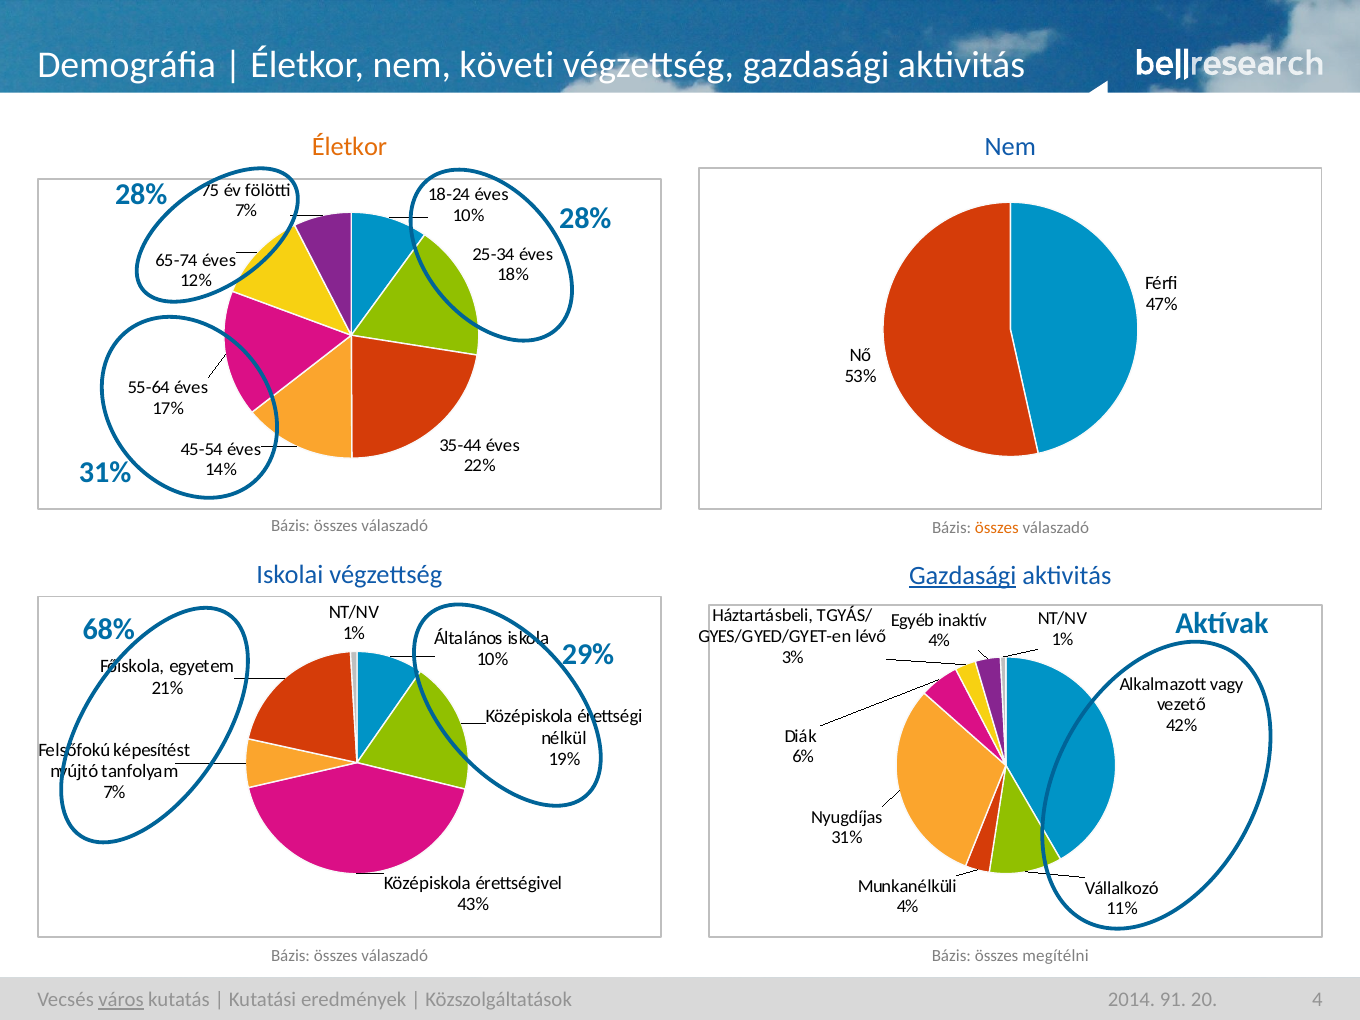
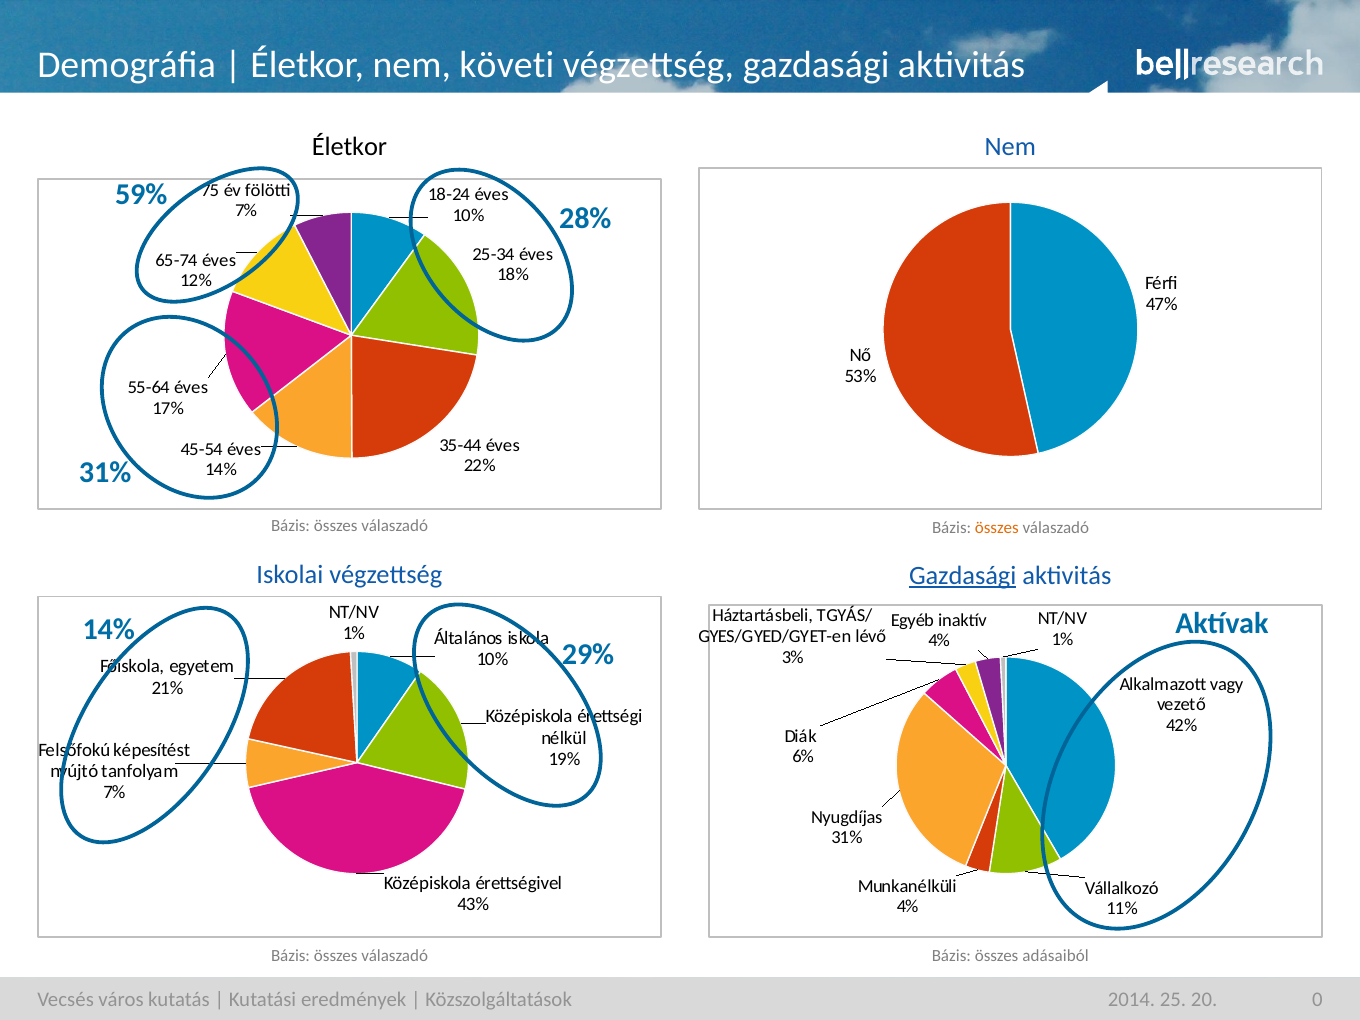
Életkor at (349, 146) colour: orange -> black
28% at (141, 194): 28% -> 59%
68% at (109, 630): 68% -> 14%
megítélni: megítélni -> adásaiból
város underline: present -> none
91: 91 -> 25
4: 4 -> 0
